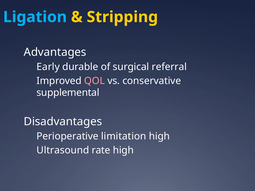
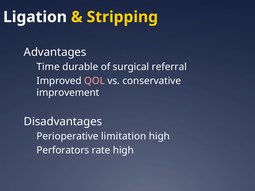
Ligation colour: light blue -> white
Early: Early -> Time
supplemental: supplemental -> improvement
Ultrasound: Ultrasound -> Perforators
